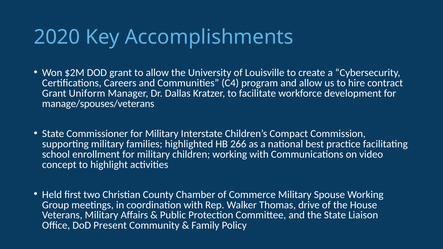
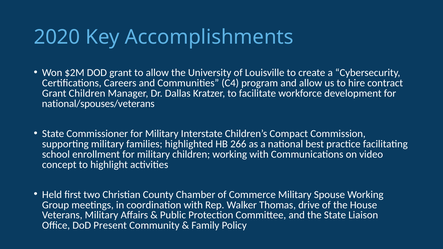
Grant Uniform: Uniform -> Children
manage/spouses/veterans: manage/spouses/veterans -> national/spouses/veterans
